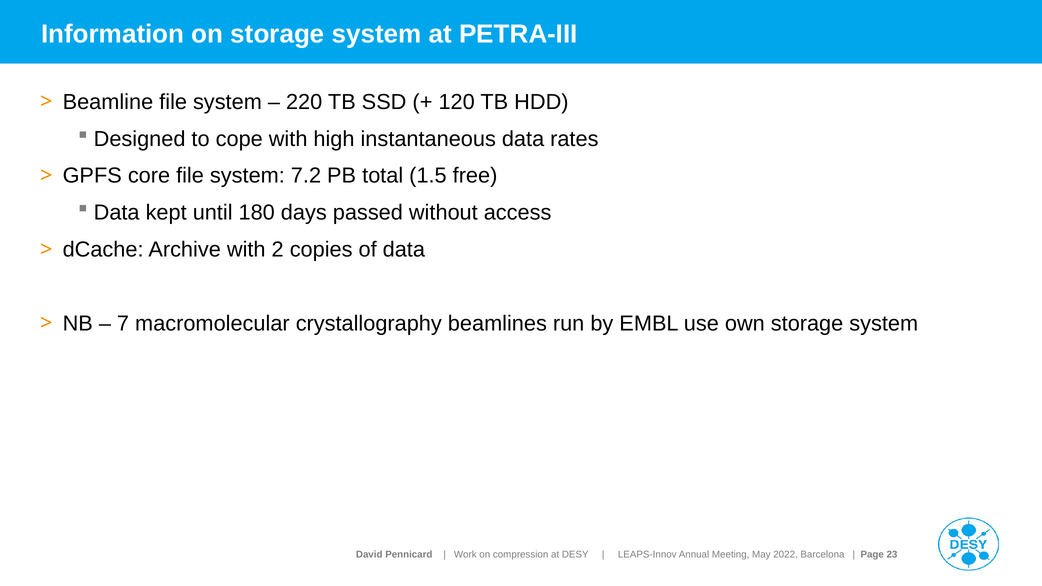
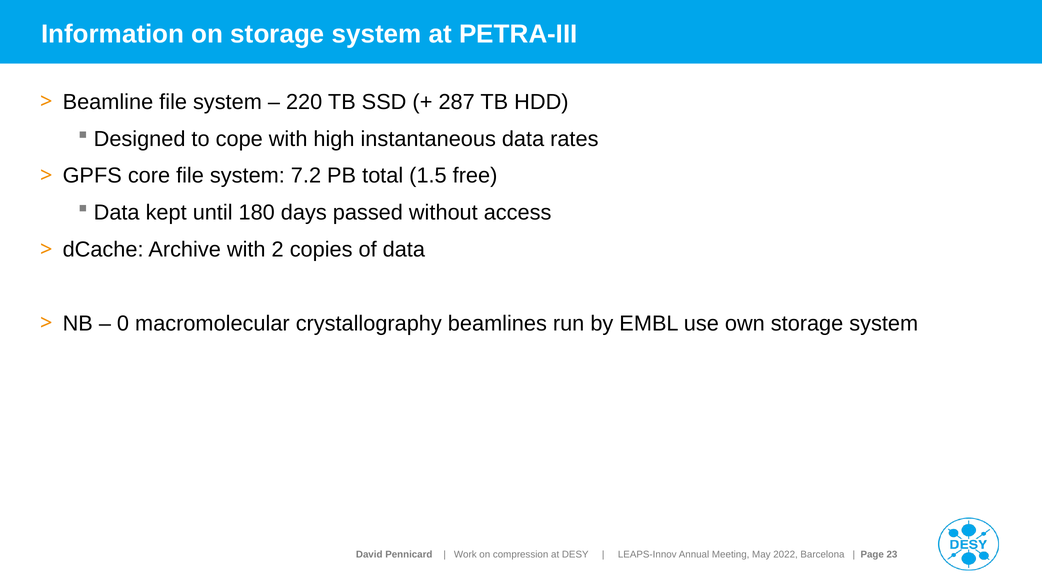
120: 120 -> 287
7: 7 -> 0
